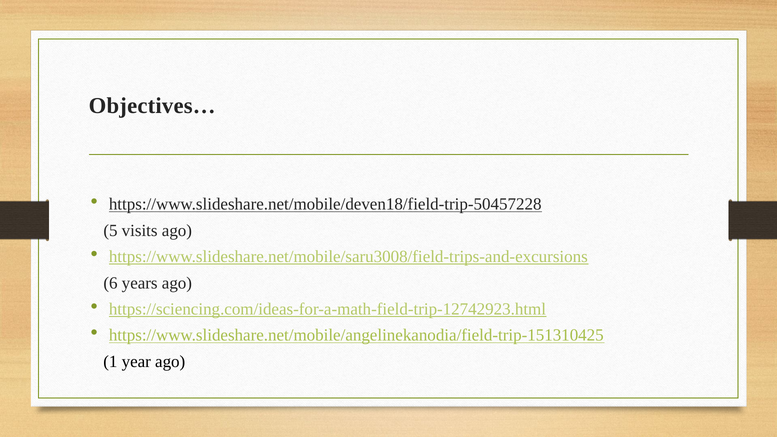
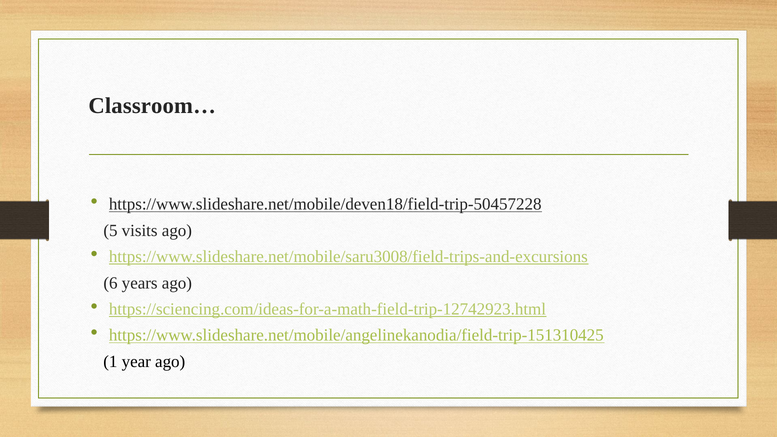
Objectives…: Objectives… -> Classroom…
